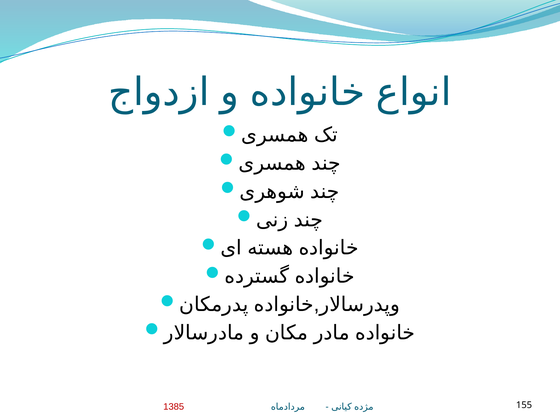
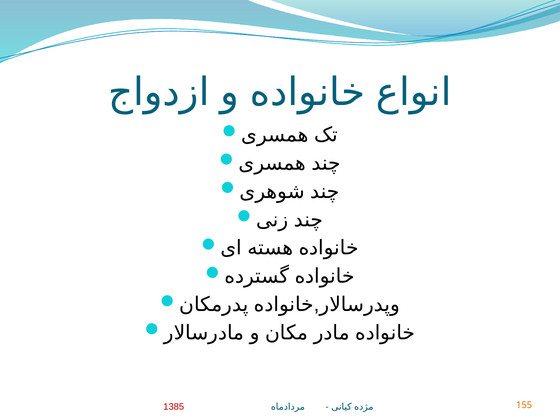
155 colour: black -> orange
